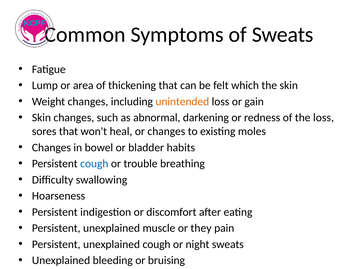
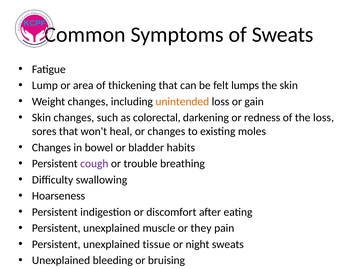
which: which -> lumps
abnormal: abnormal -> colorectal
cough at (94, 163) colour: blue -> purple
unexplained cough: cough -> tissue
